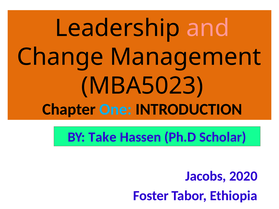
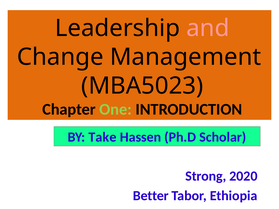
One colour: light blue -> light green
Jacobs: Jacobs -> Strong
Foster: Foster -> Better
